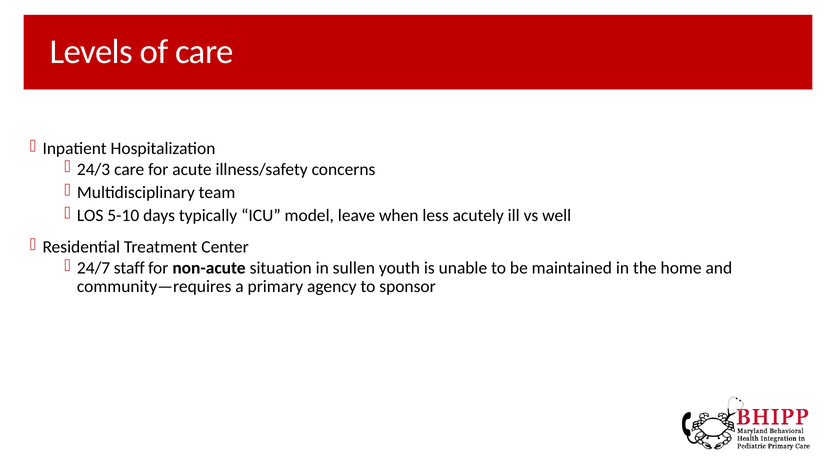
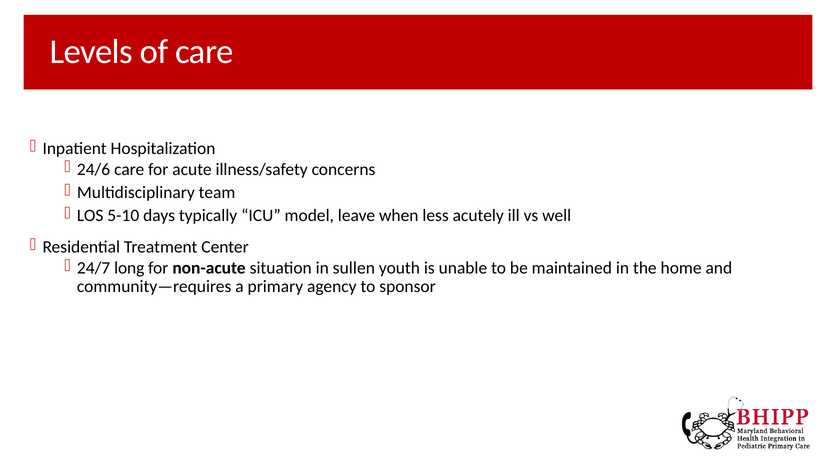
24/3: 24/3 -> 24/6
staff: staff -> long
